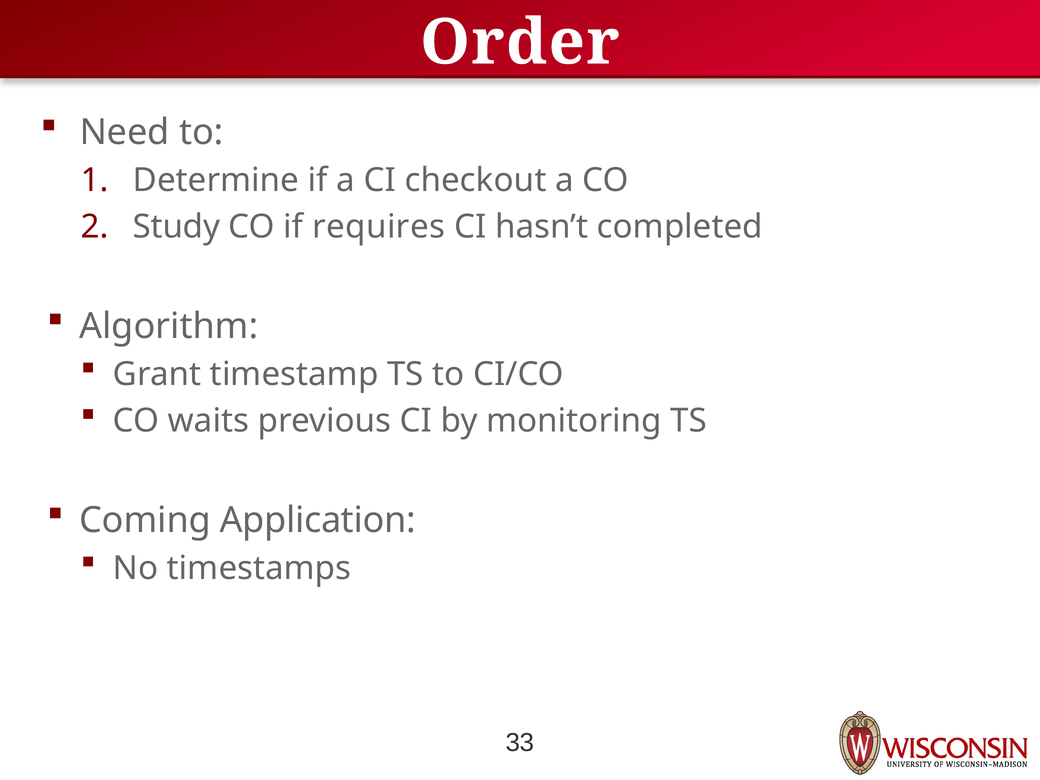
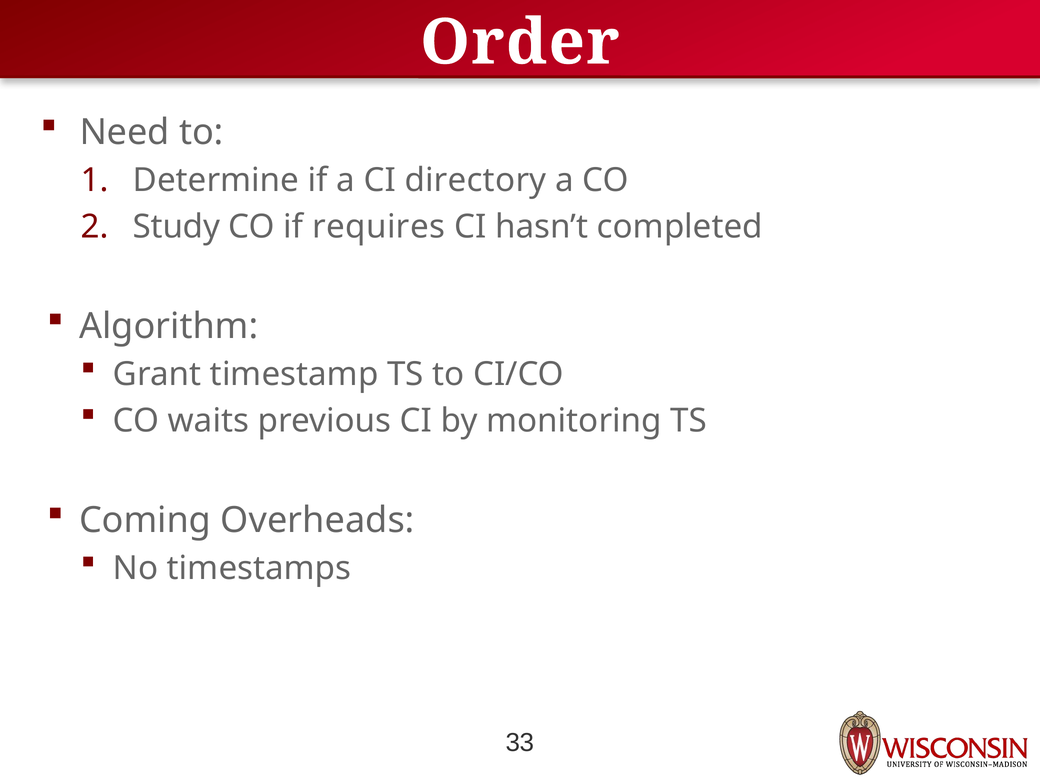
checkout: checkout -> directory
Application: Application -> Overheads
